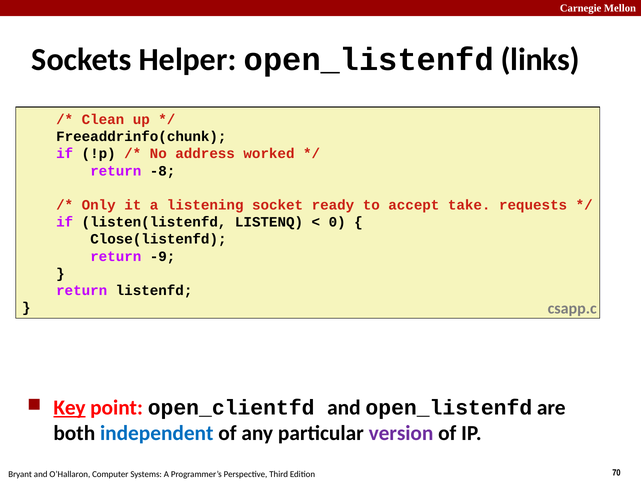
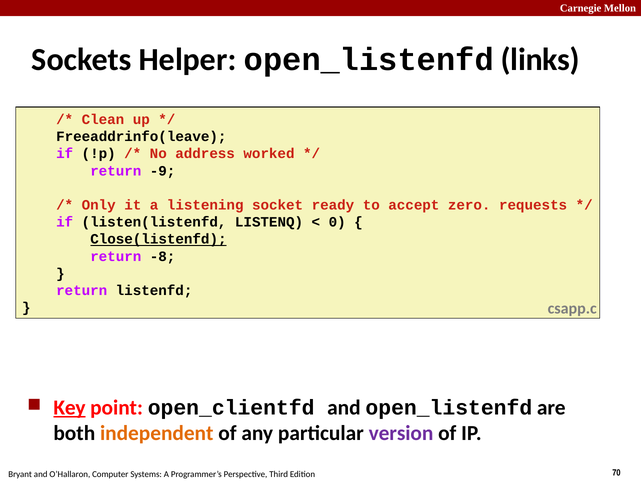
Freeaddrinfo(chunk: Freeaddrinfo(chunk -> Freeaddrinfo(leave
-8: -8 -> -9
take: take -> zero
Close(listenfd underline: none -> present
-9: -9 -> -8
independent colour: blue -> orange
